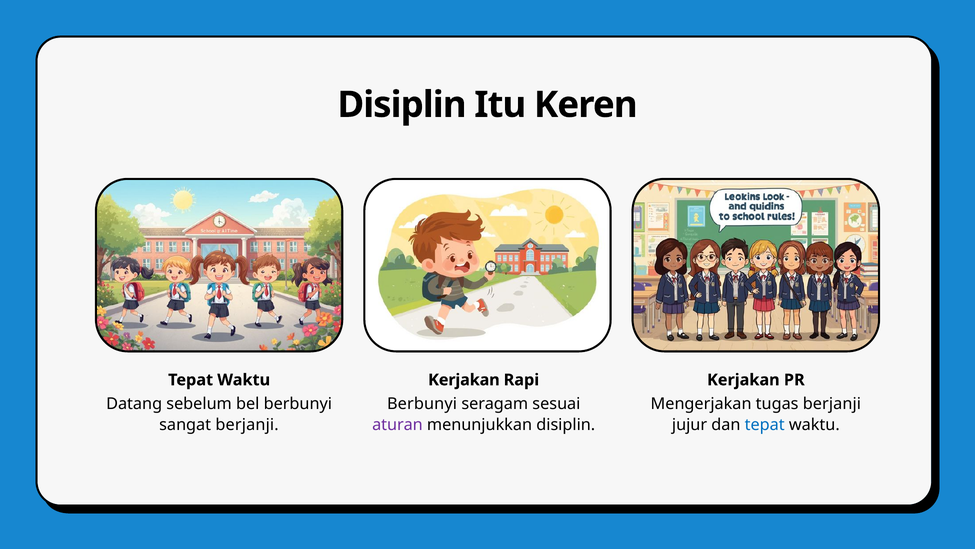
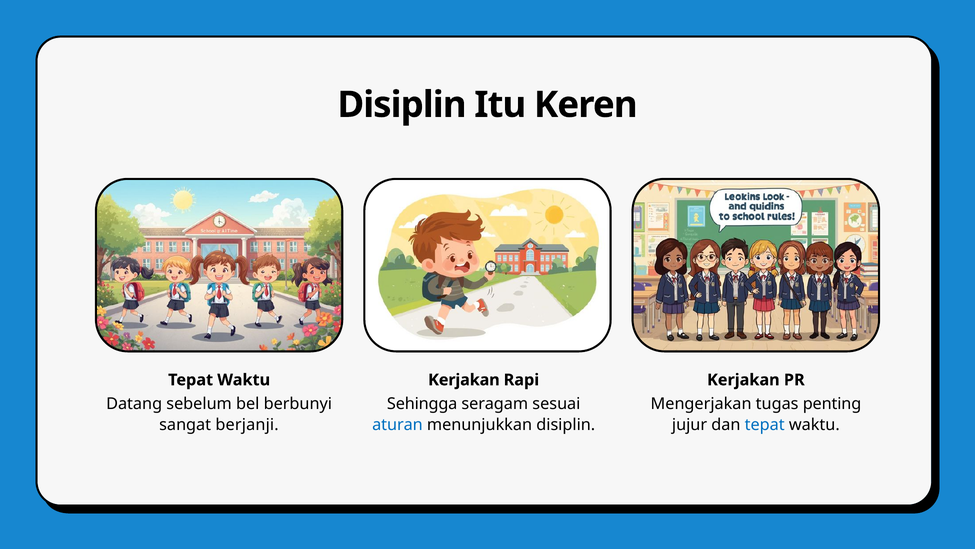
Berbunyi at (422, 403): Berbunyi -> Sehingga
tugas berjanji: berjanji -> penting
aturan colour: purple -> blue
